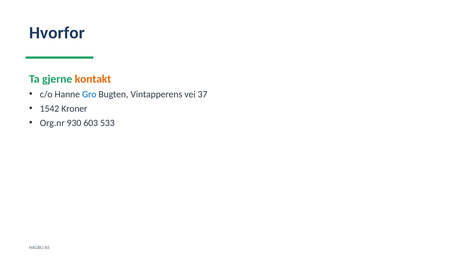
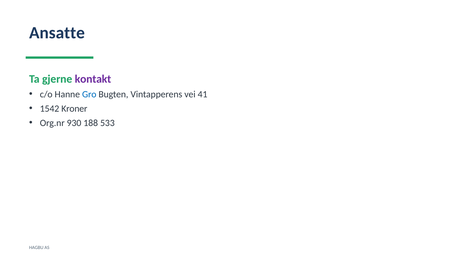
Hvorfor: Hvorfor -> Ansatte
kontakt colour: orange -> purple
37: 37 -> 41
603: 603 -> 188
